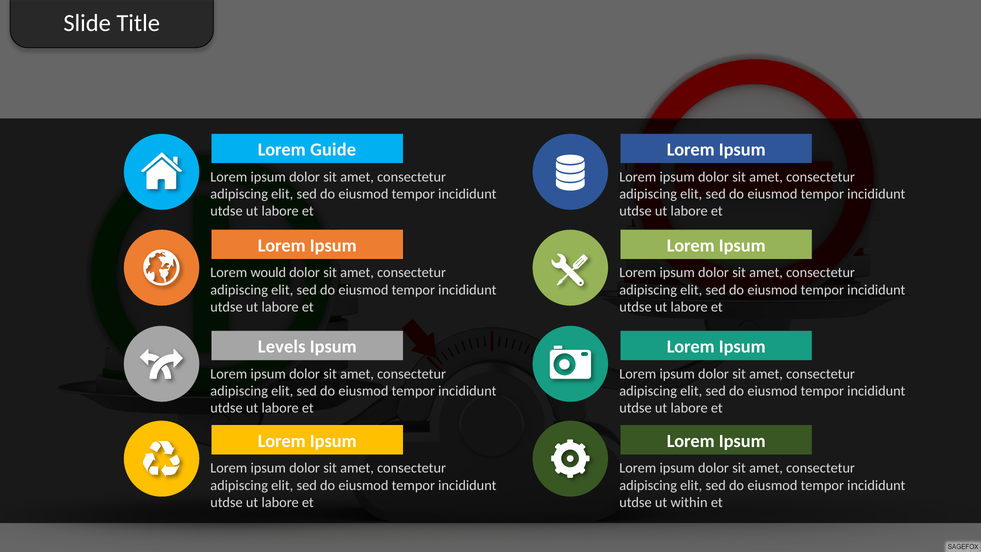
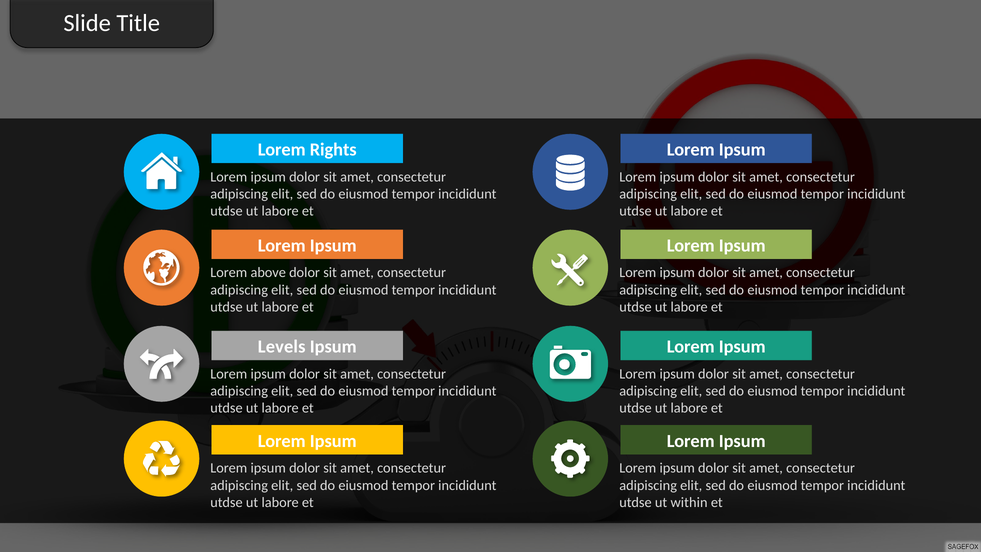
Guide: Guide -> Rights
would: would -> above
